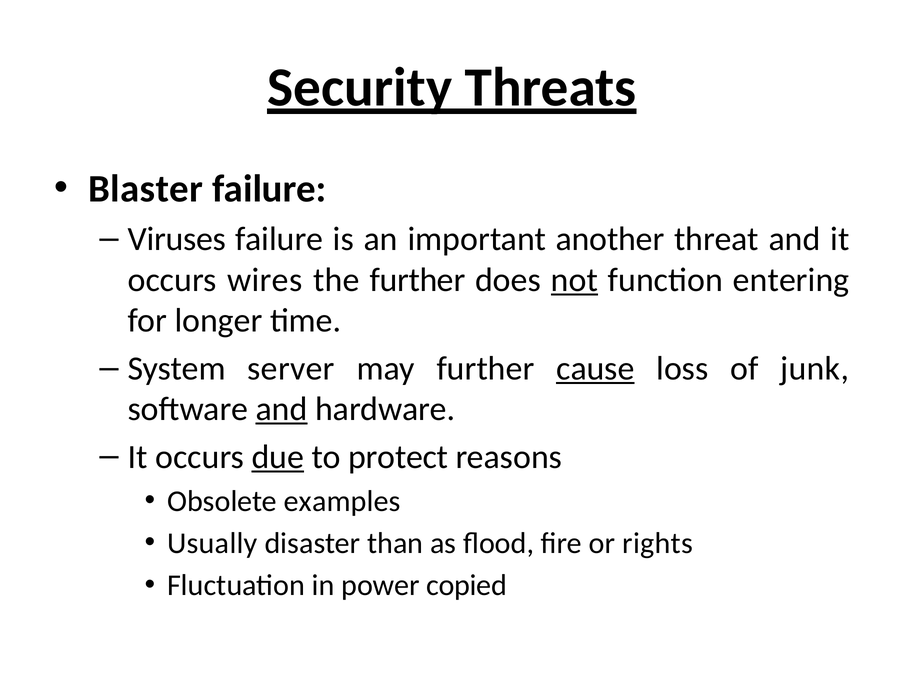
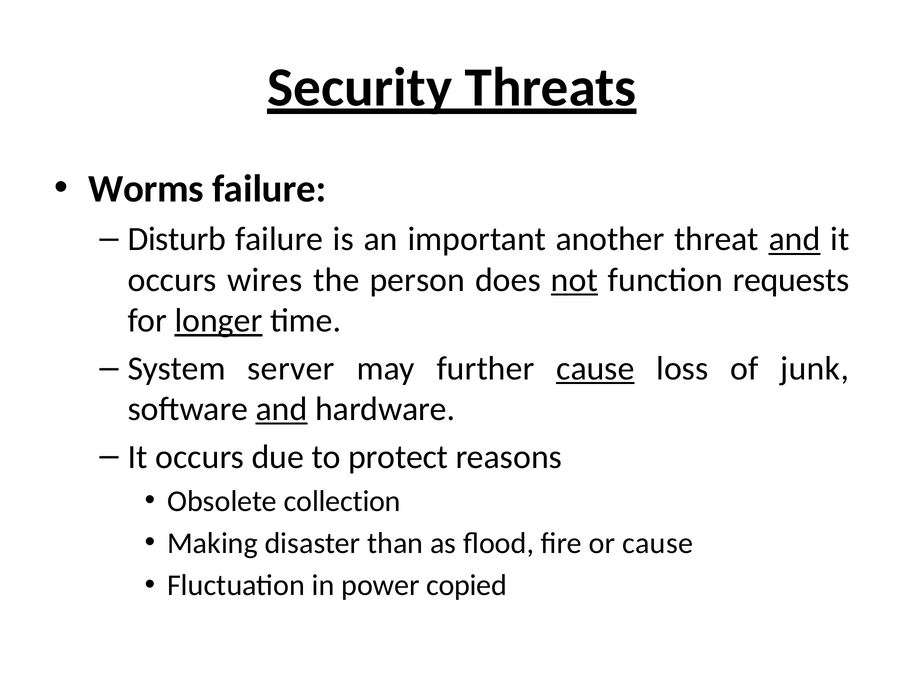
Blaster: Blaster -> Worms
Viruses: Viruses -> Disturb
and at (795, 239) underline: none -> present
the further: further -> person
entering: entering -> requests
longer underline: none -> present
due underline: present -> none
examples: examples -> collection
Usually: Usually -> Making
or rights: rights -> cause
